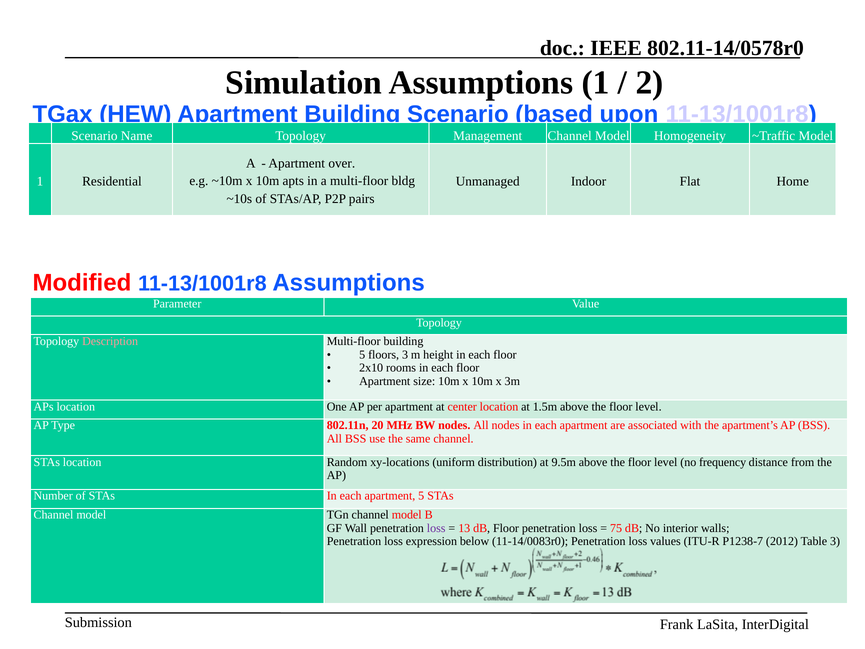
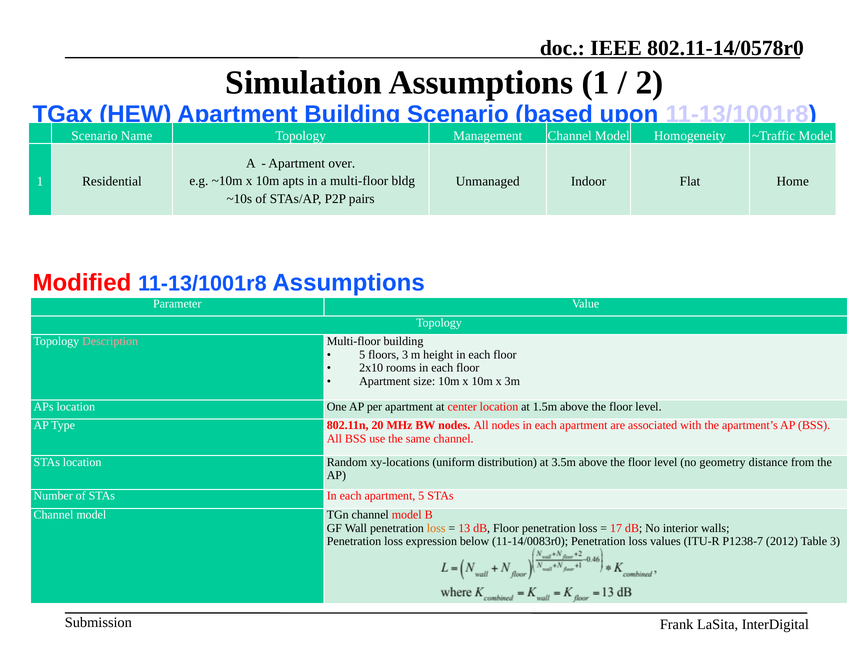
9.5m: 9.5m -> 3.5m
frequency: frequency -> geometry
loss at (436, 528) colour: purple -> orange
75: 75 -> 17
